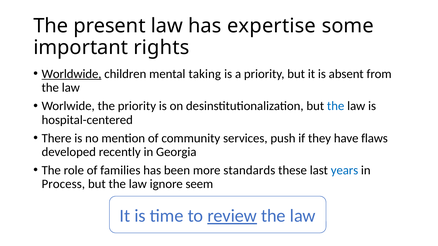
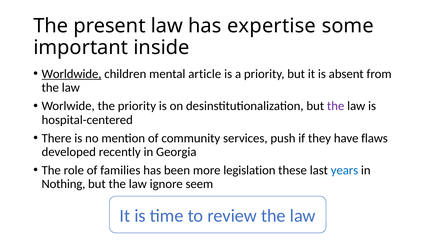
rights: rights -> inside
taking: taking -> article
the at (336, 106) colour: blue -> purple
standards: standards -> legislation
Process: Process -> Nothing
review underline: present -> none
